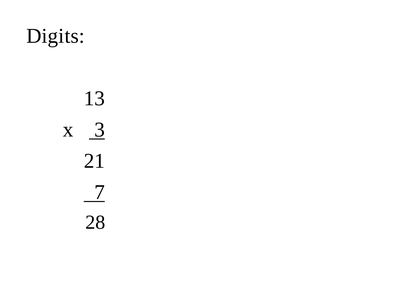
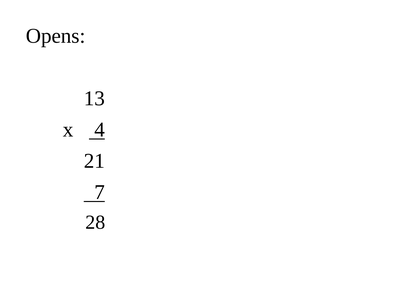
Digits: Digits -> Opens
3: 3 -> 4
